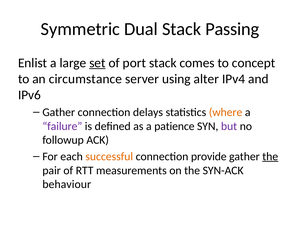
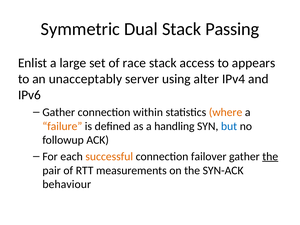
set underline: present -> none
port: port -> race
comes: comes -> access
concept: concept -> appears
circumstance: circumstance -> unacceptably
delays: delays -> within
failure colour: purple -> orange
patience: patience -> handling
but colour: purple -> blue
provide: provide -> failover
